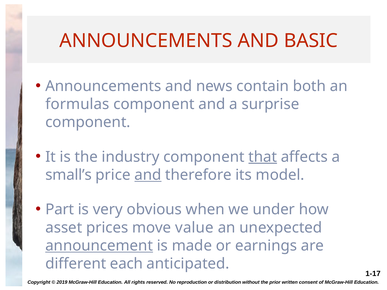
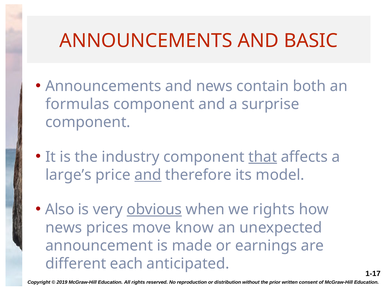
small’s: small’s -> large’s
Part: Part -> Also
obvious underline: none -> present
we under: under -> rights
asset at (64, 228): asset -> news
value: value -> know
announcement underline: present -> none
